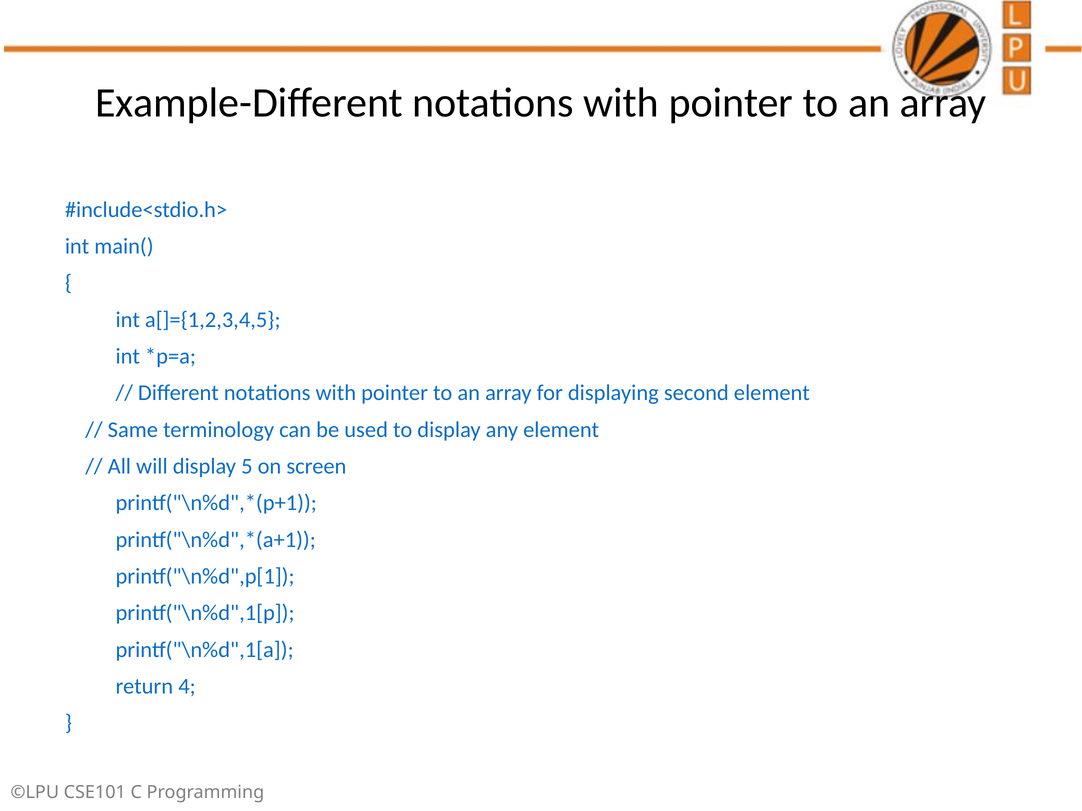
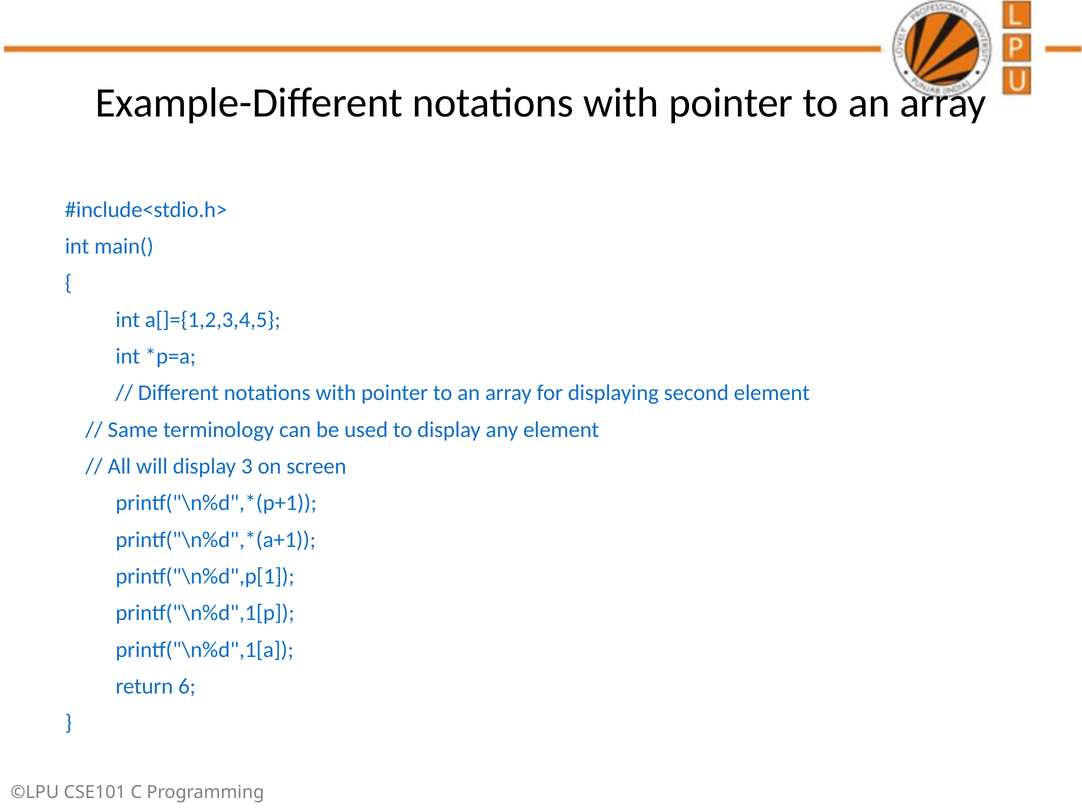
5: 5 -> 3
4: 4 -> 6
